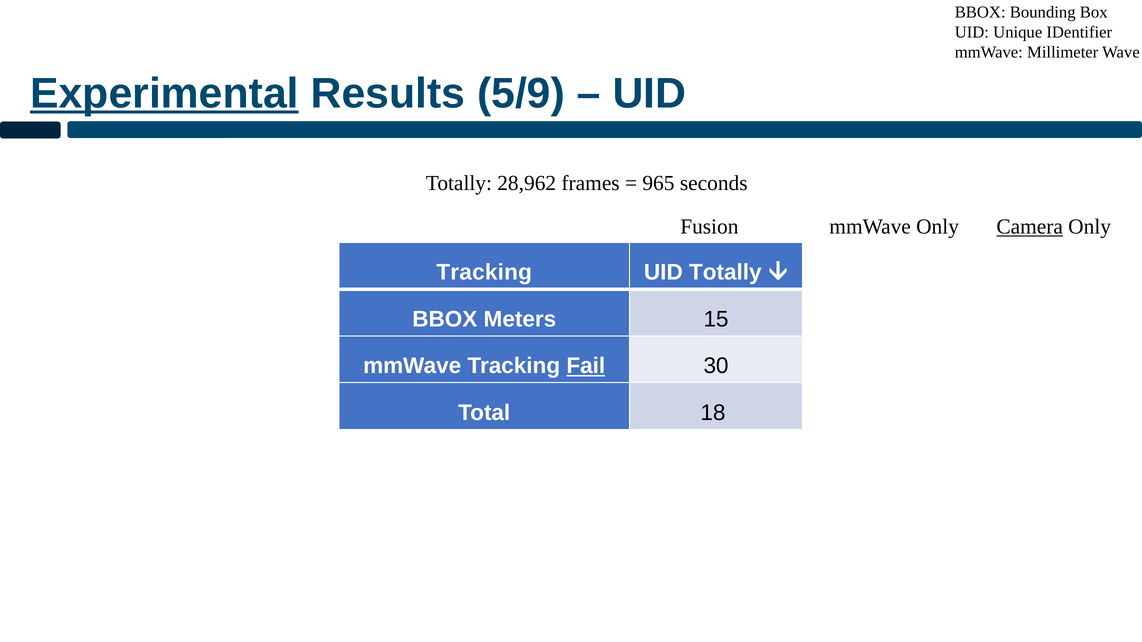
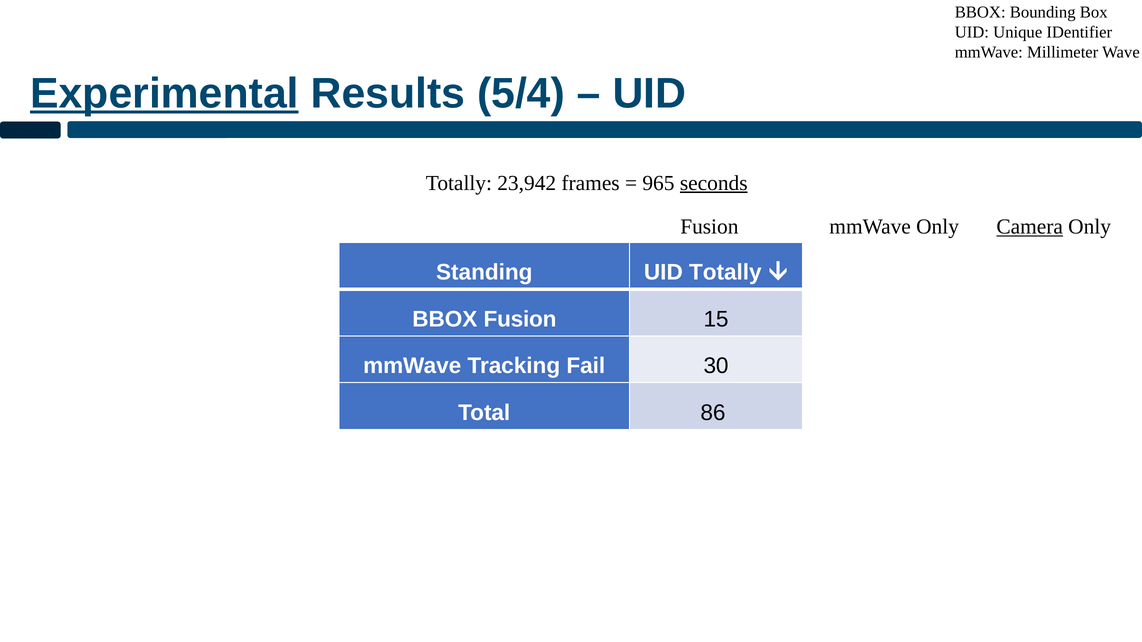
5/9: 5/9 -> 5/4
28,962: 28,962 -> 23,942
seconds underline: none -> present
Tracking at (484, 273): Tracking -> Standing
BBOX Meters: Meters -> Fusion
Fail underline: present -> none
18: 18 -> 86
